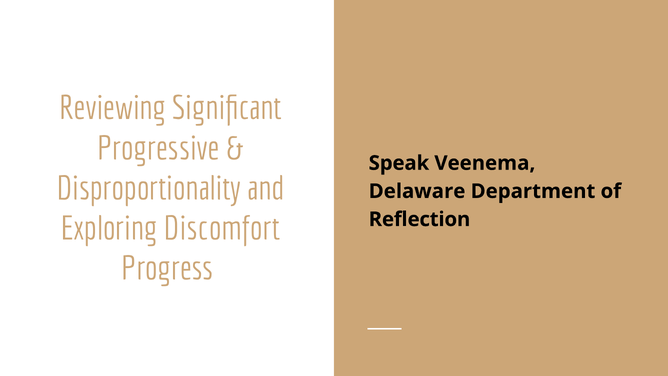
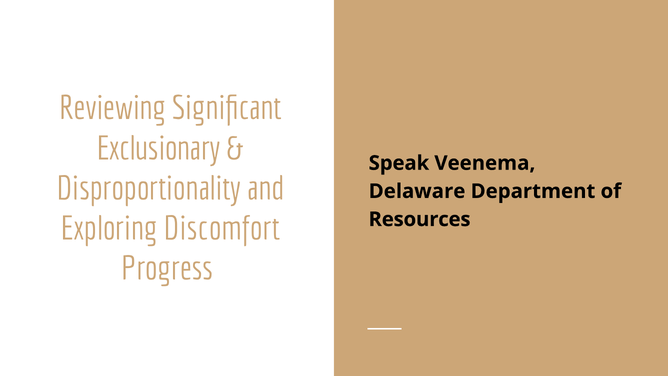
Progressive: Progressive -> Exclusionary
Reflection: Reflection -> Resources
